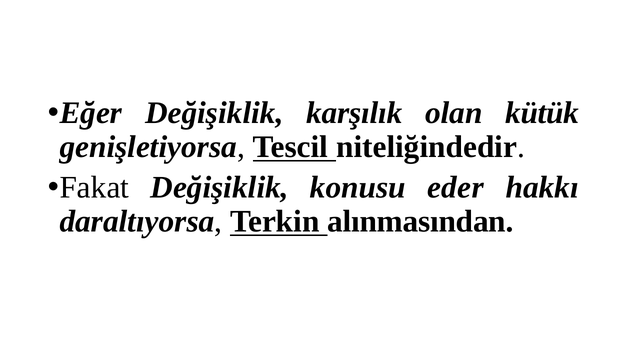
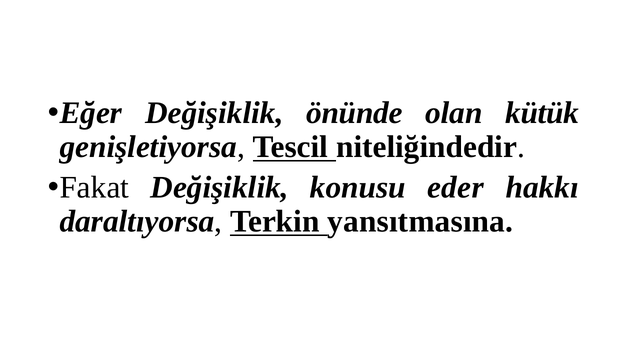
karşılık: karşılık -> önünde
alınmasından: alınmasından -> yansıtmasına
